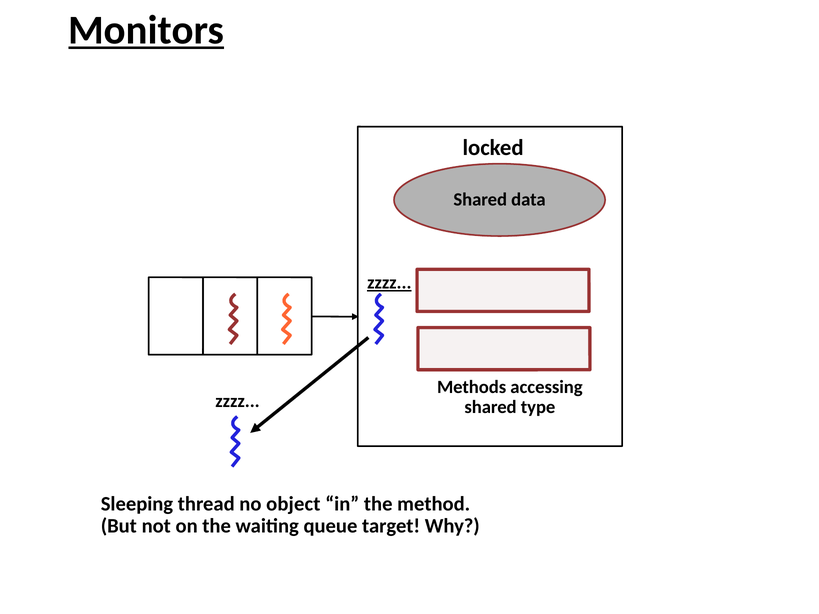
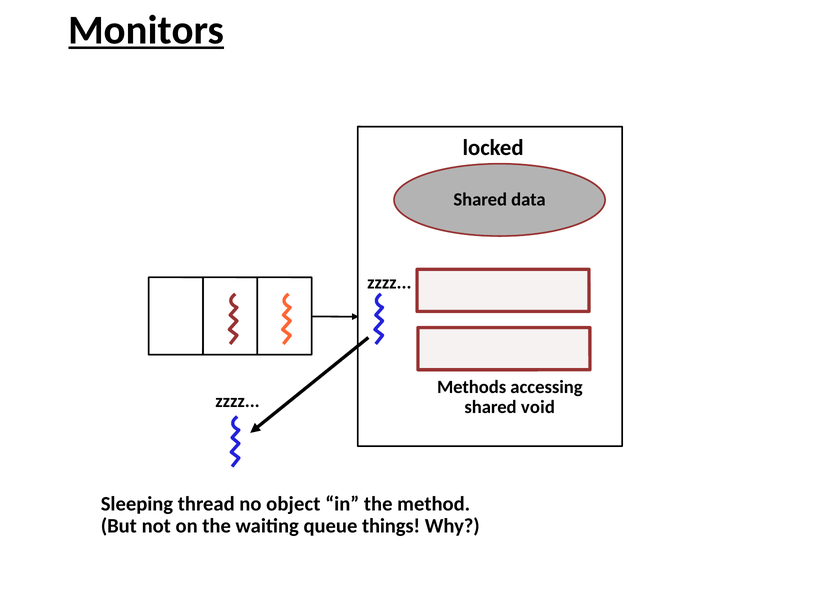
zzzz at (389, 283) underline: present -> none
type: type -> void
target: target -> things
